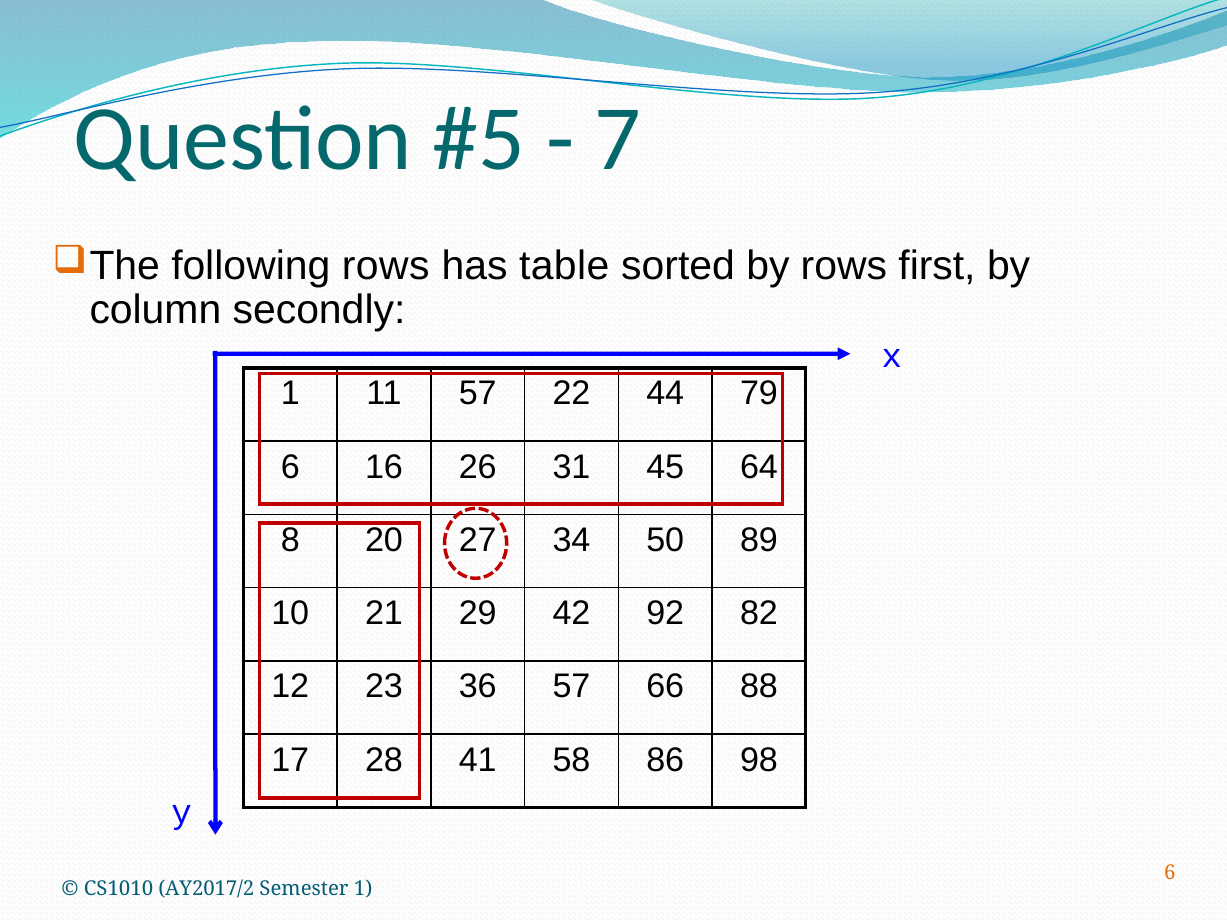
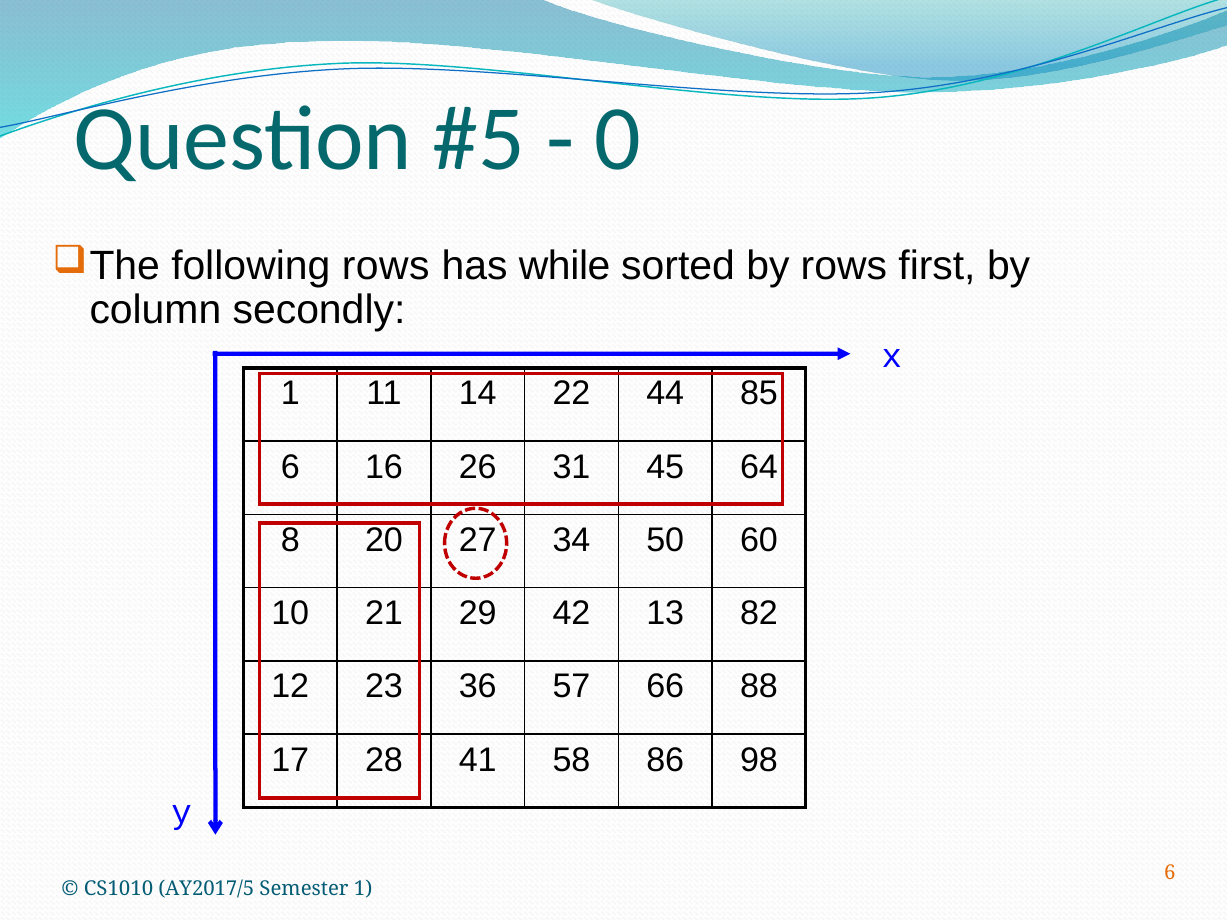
7: 7 -> 0
table: table -> while
11 57: 57 -> 14
79: 79 -> 85
89: 89 -> 60
92: 92 -> 13
AY2017/2: AY2017/2 -> AY2017/5
